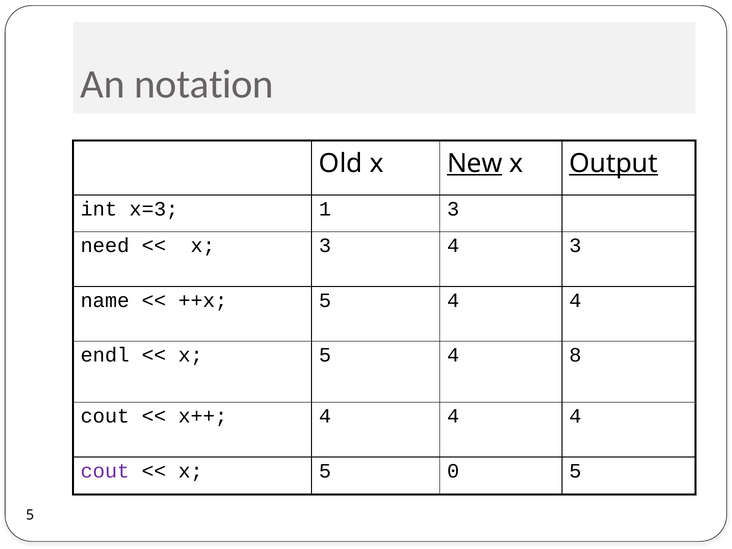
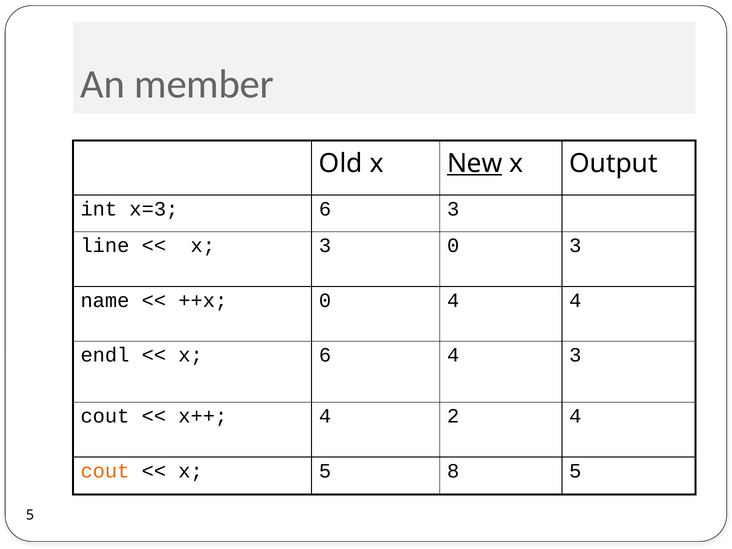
notation: notation -> member
Output underline: present -> none
x=3 1: 1 -> 6
need: need -> line
3 4: 4 -> 0
++x 5: 5 -> 0
5 at (325, 355): 5 -> 6
4 8: 8 -> 3
x++ 4 4: 4 -> 2
cout at (105, 471) colour: purple -> orange
0: 0 -> 8
